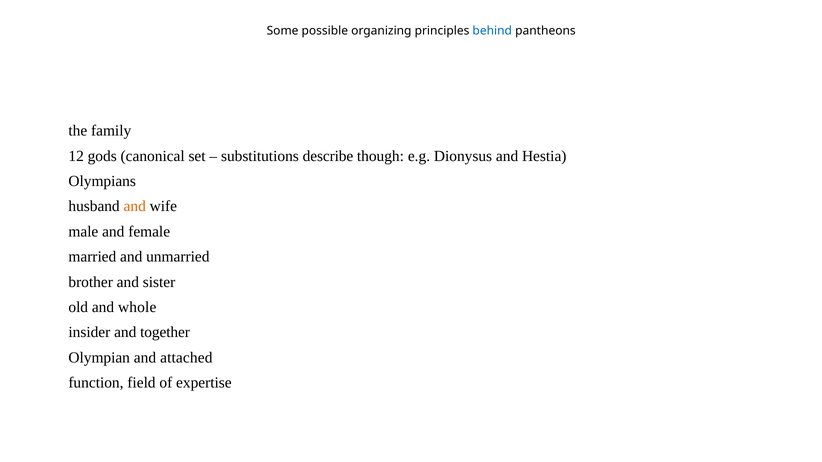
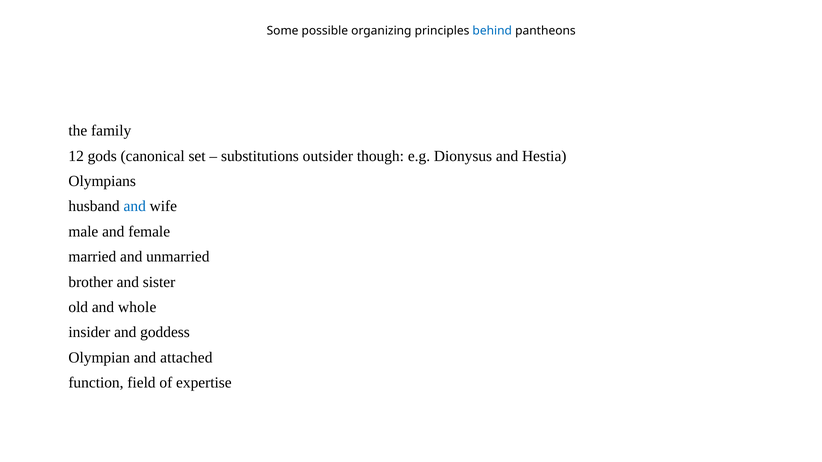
describe: describe -> outsider
and at (135, 207) colour: orange -> blue
together: together -> goddess
